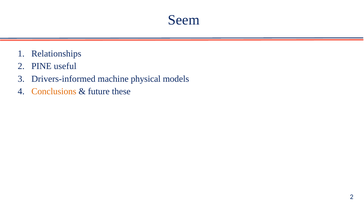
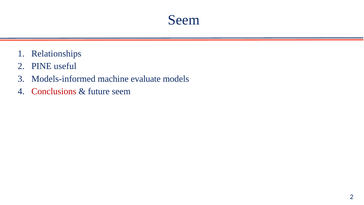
Drivers-informed: Drivers-informed -> Models-informed
physical: physical -> evaluate
Conclusions colour: orange -> red
future these: these -> seem
